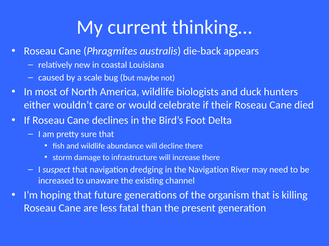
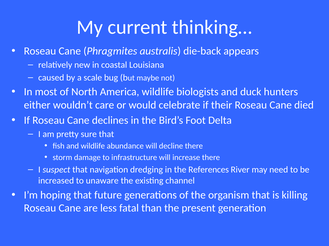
the Navigation: Navigation -> References
